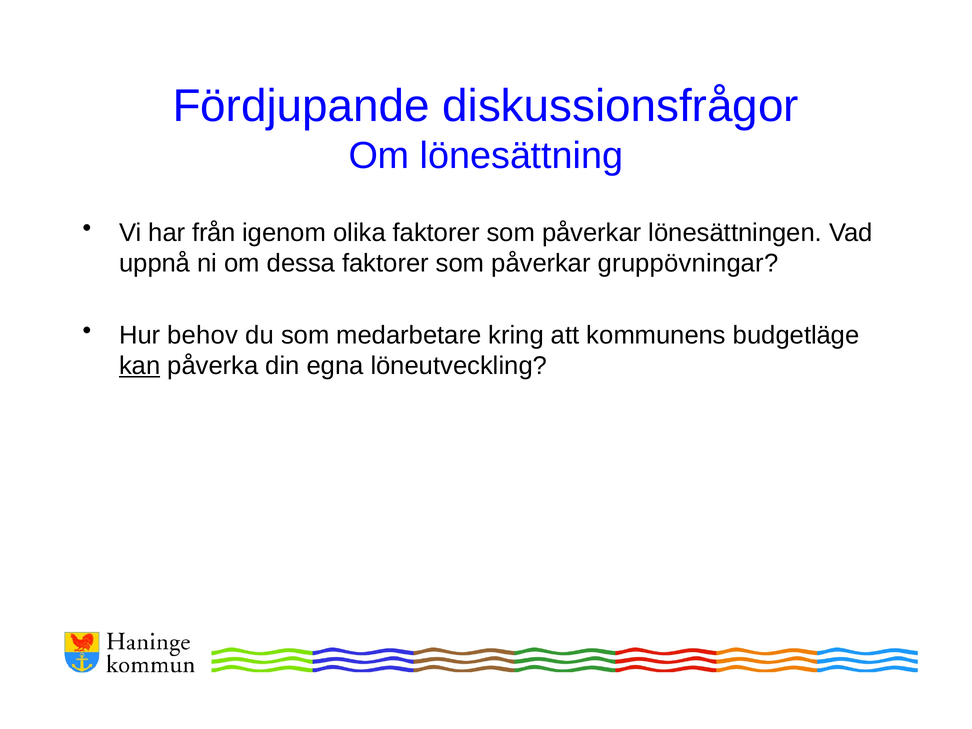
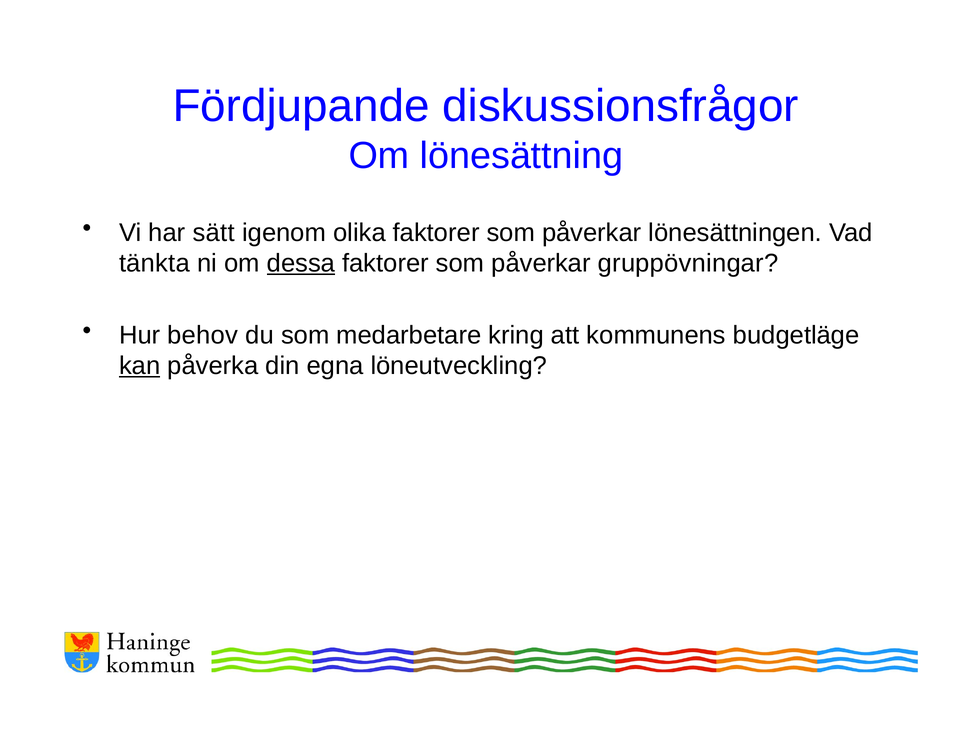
från: från -> sätt
uppnå: uppnå -> tänkta
dessa underline: none -> present
